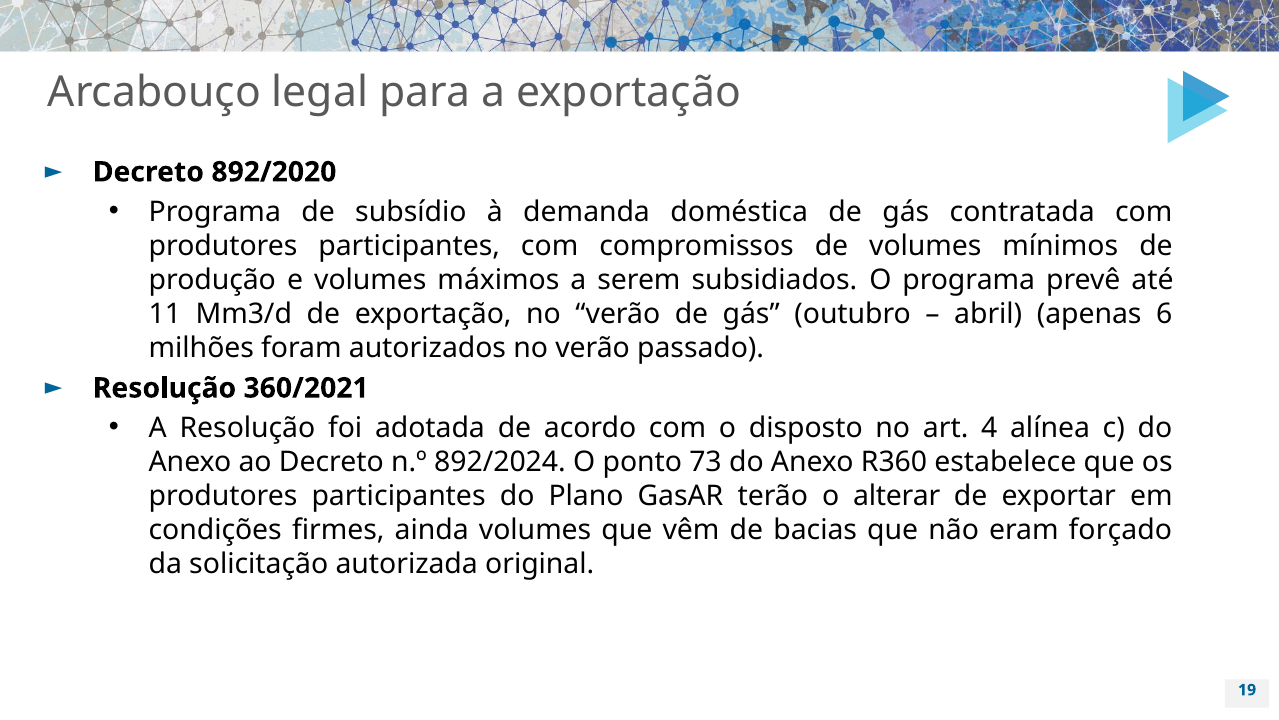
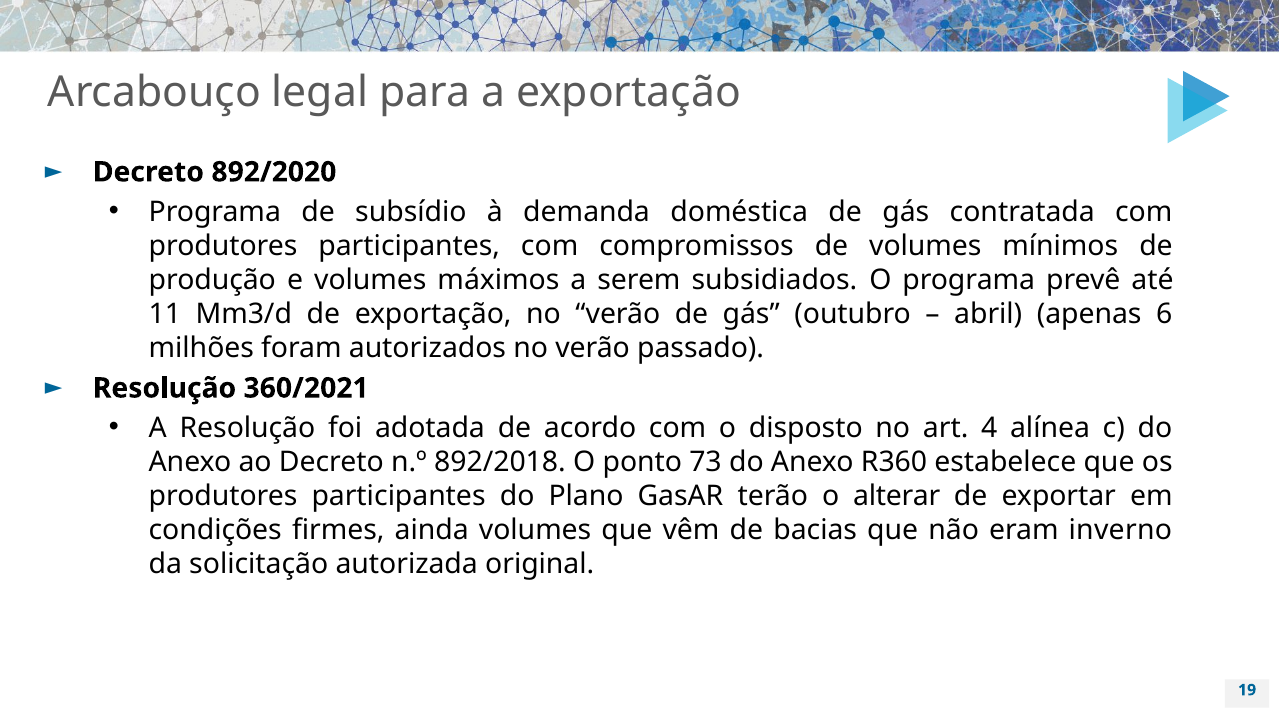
892/2024: 892/2024 -> 892/2018
forçado: forçado -> inverno
